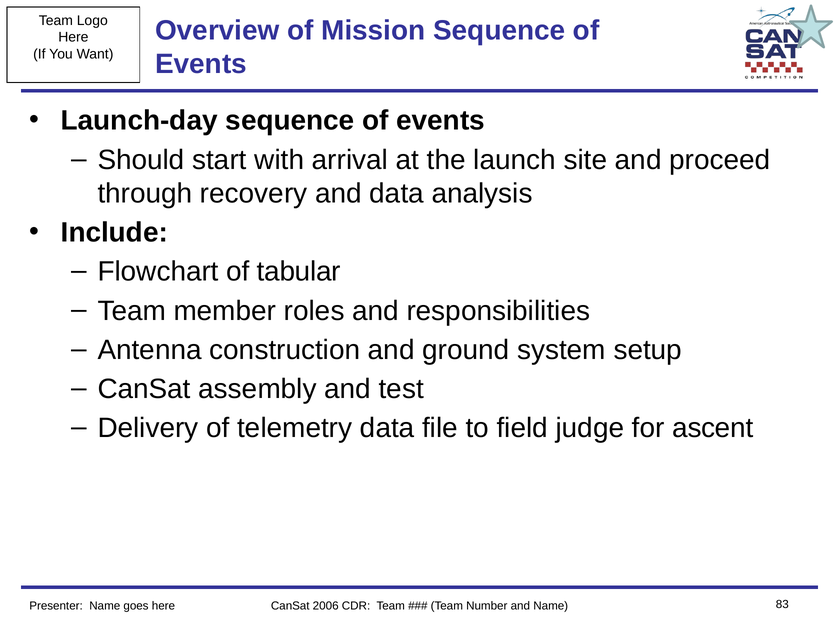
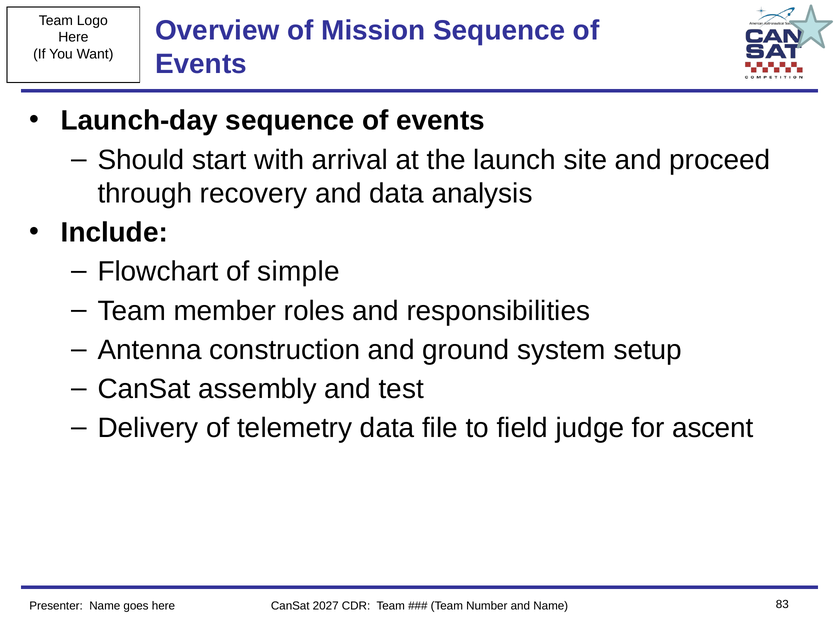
tabular: tabular -> simple
2006: 2006 -> 2027
